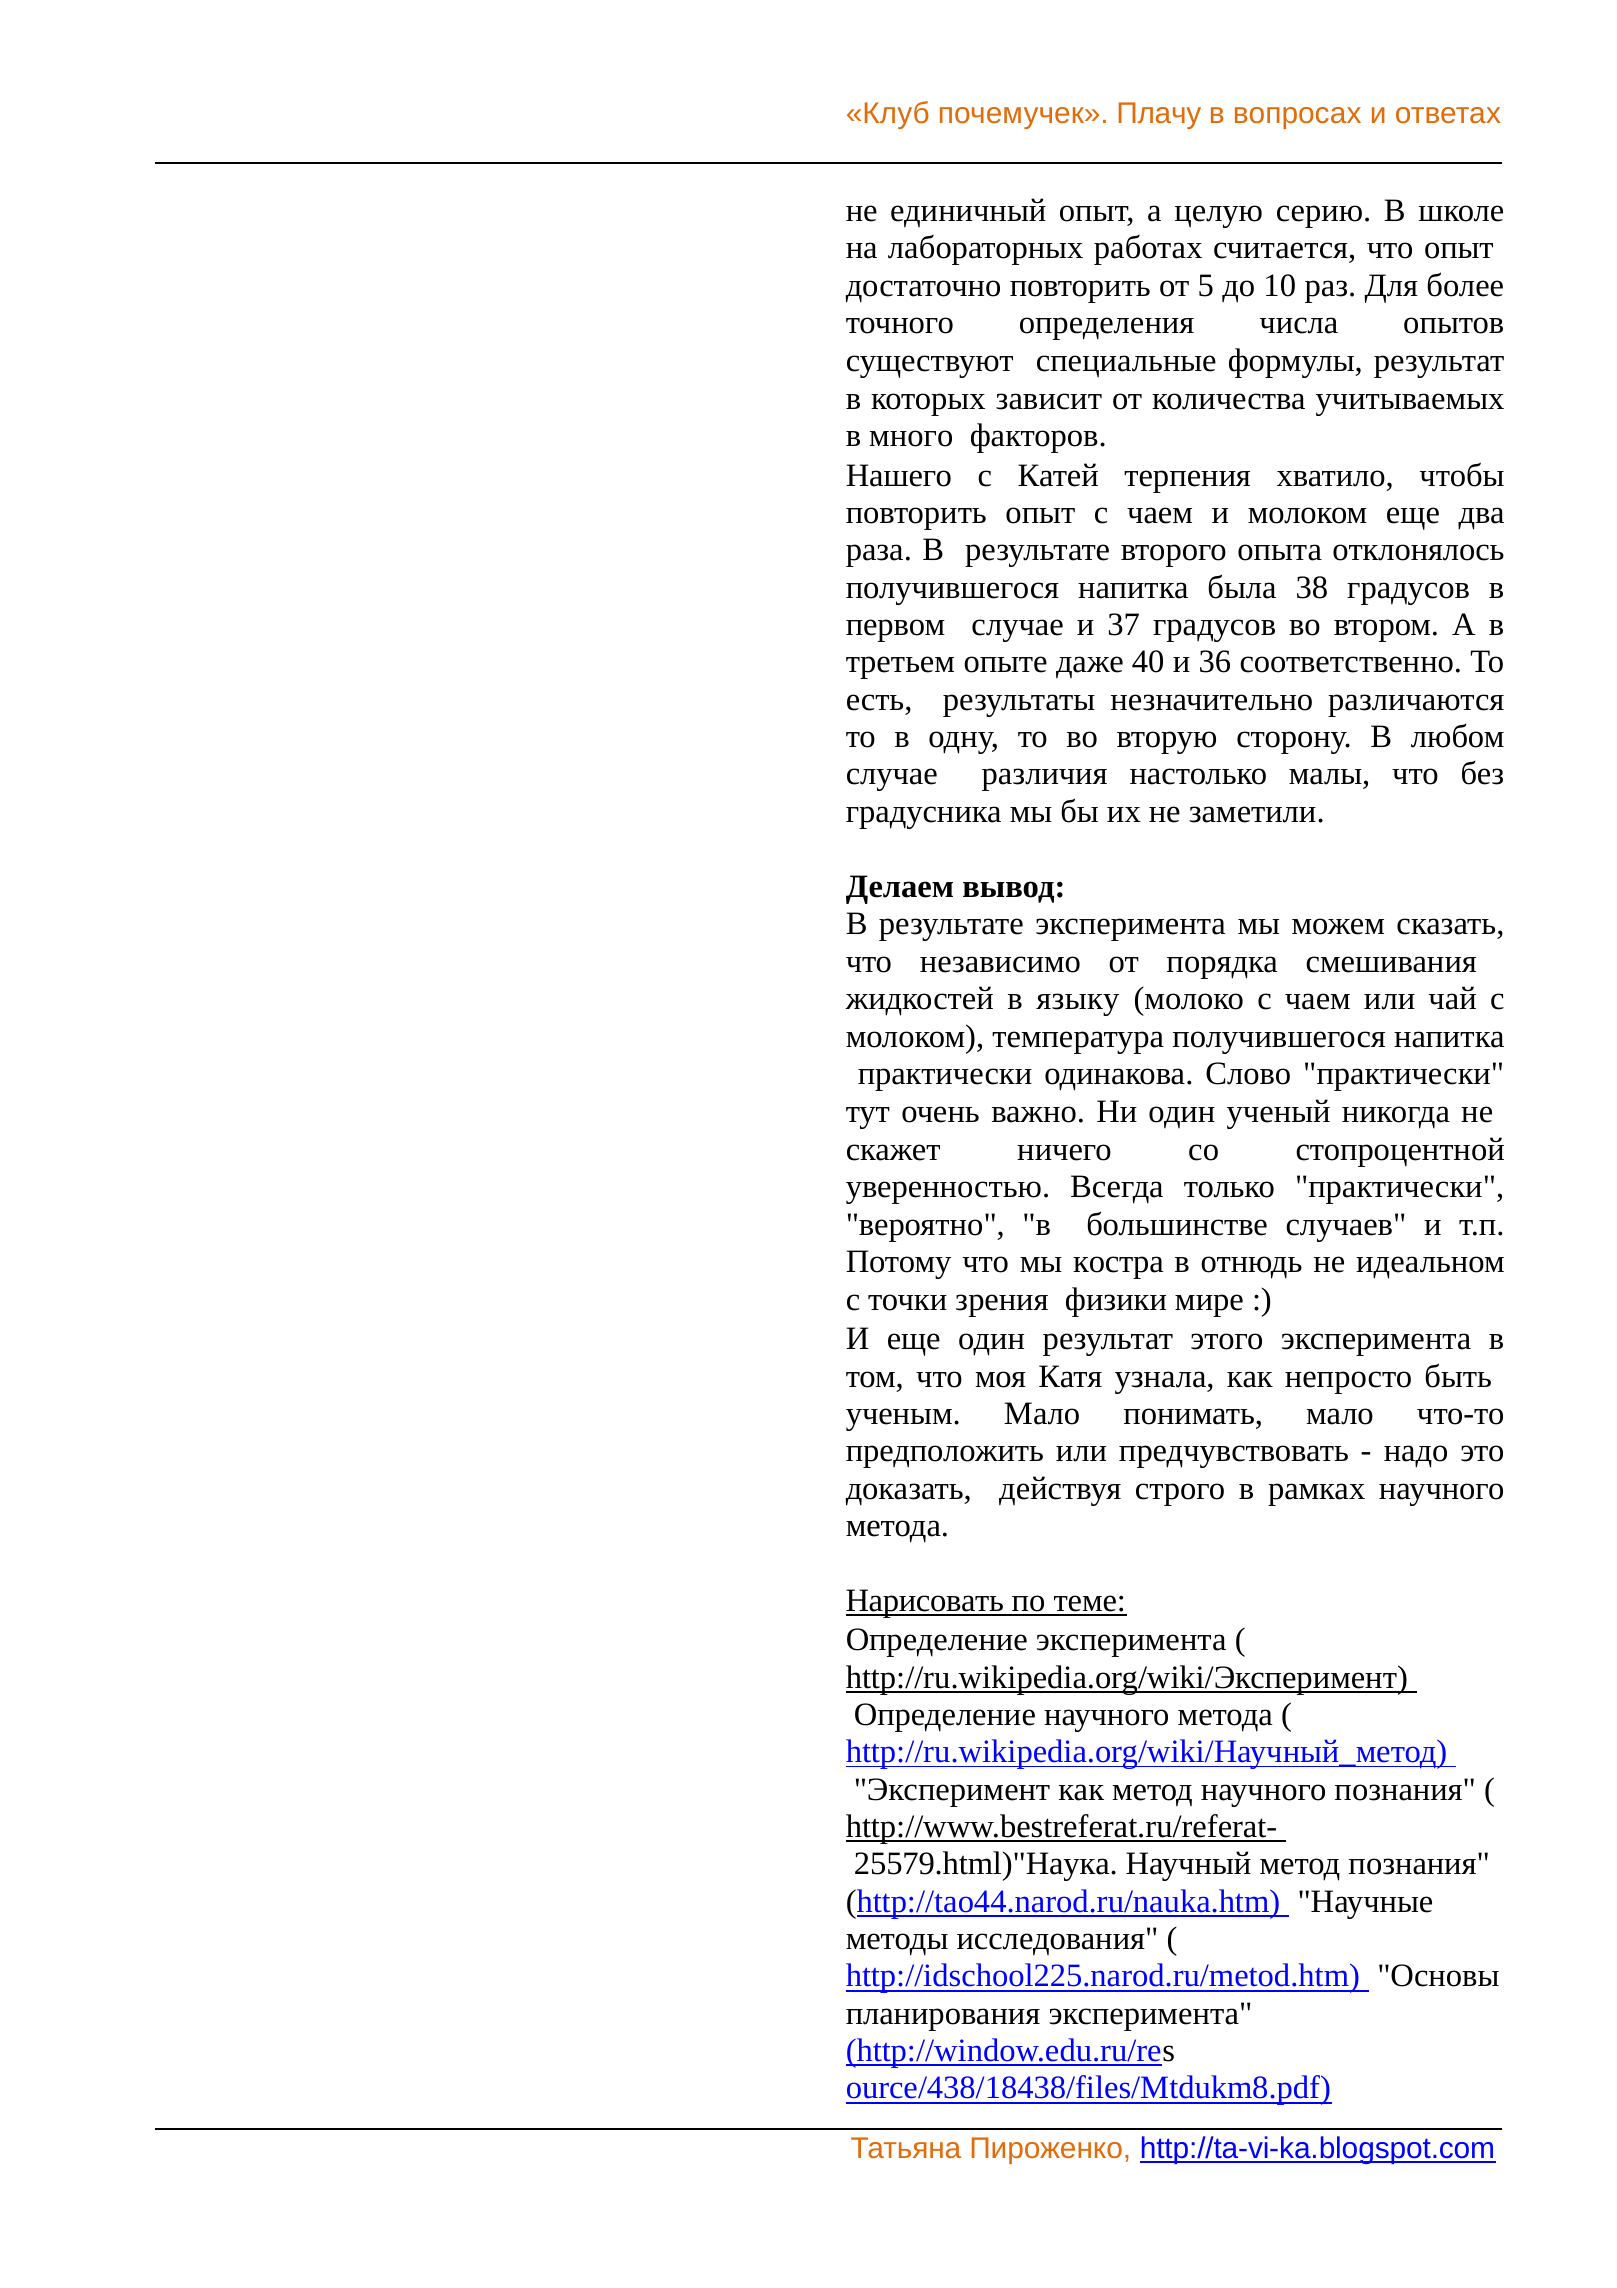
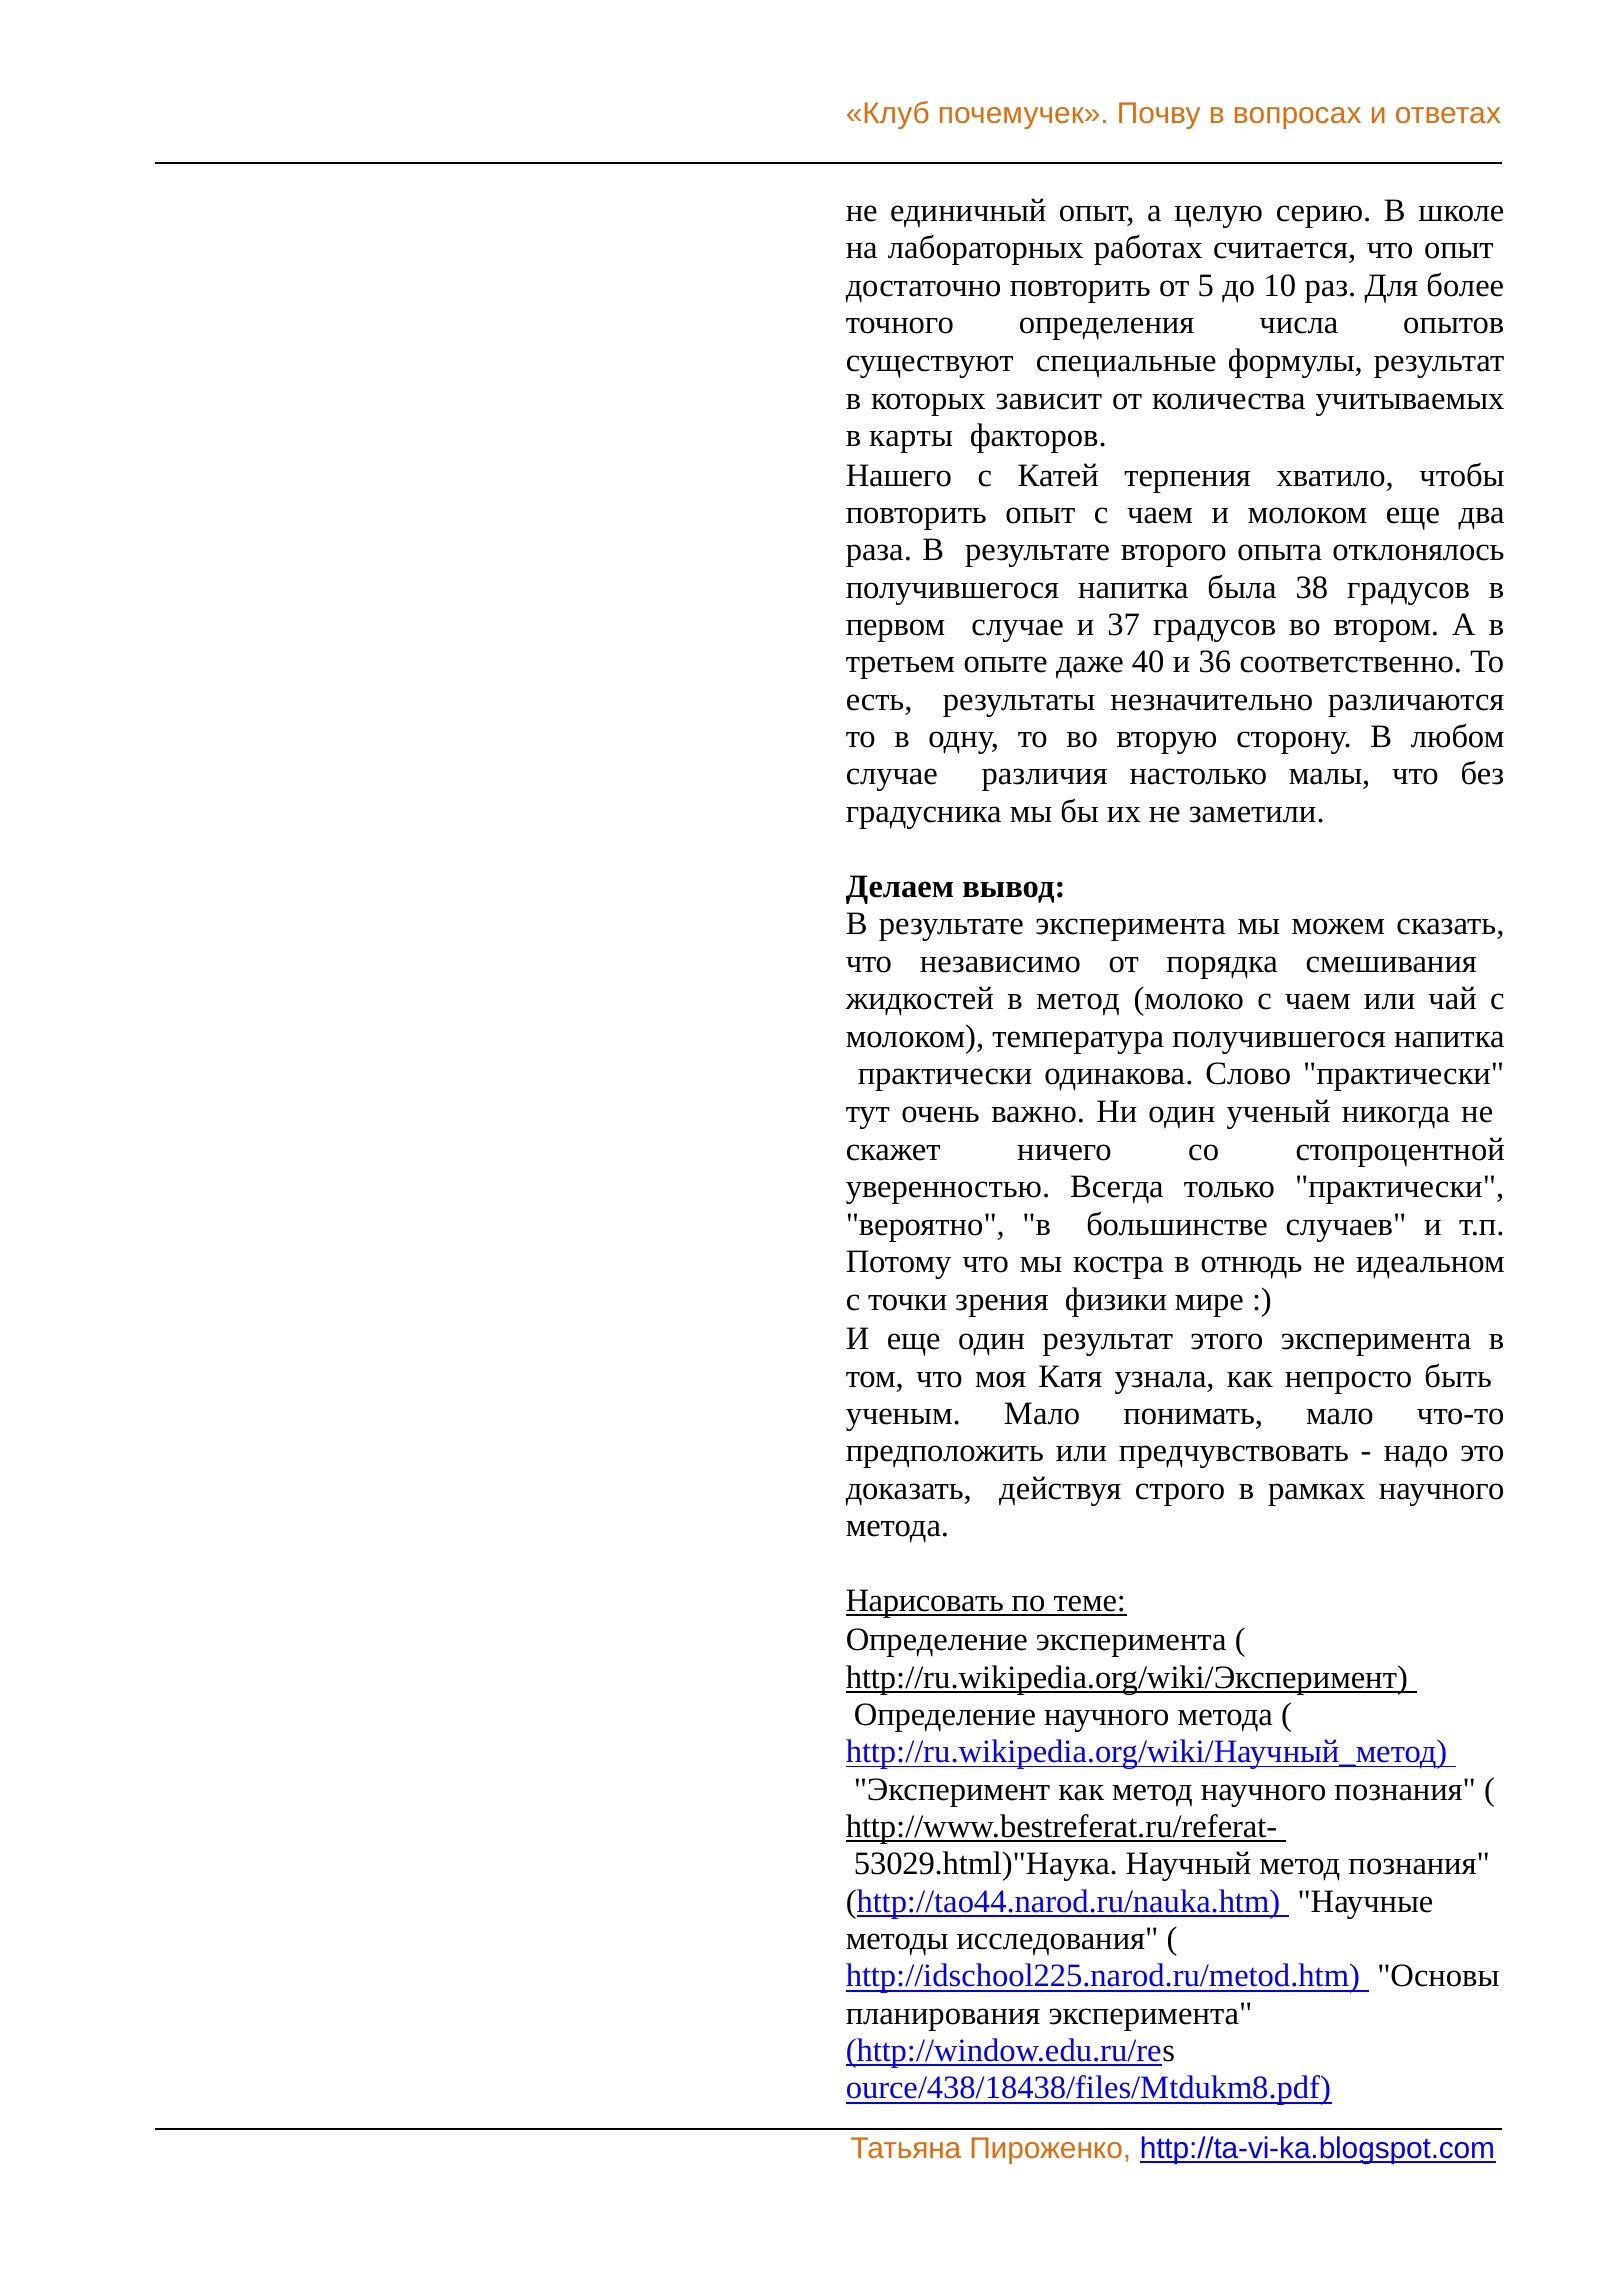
Плачу: Плачу -> Почву
много: много -> карты
в языку: языку -> метод
25579.html)"Наука: 25579.html)"Наука -> 53029.html)"Наука
